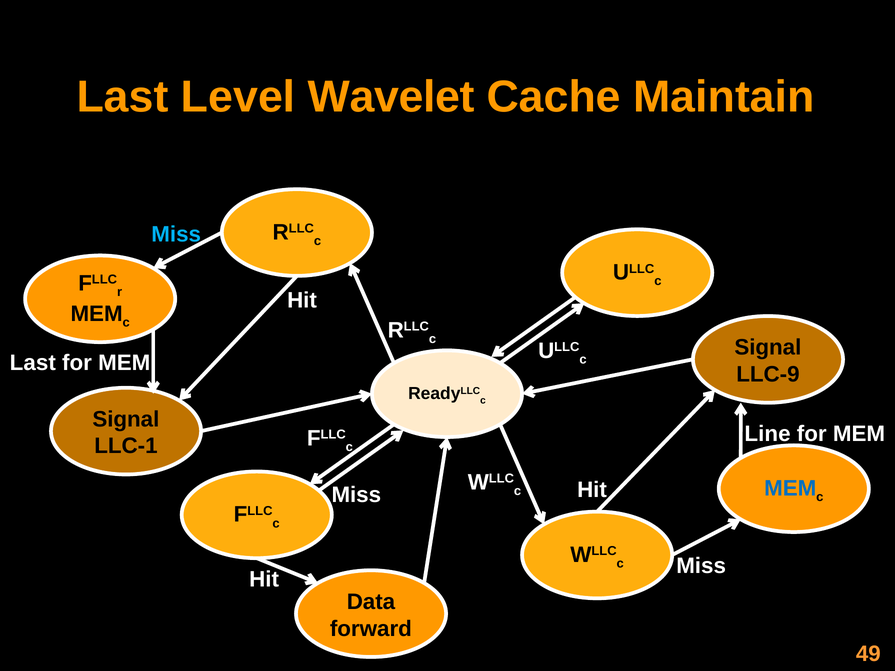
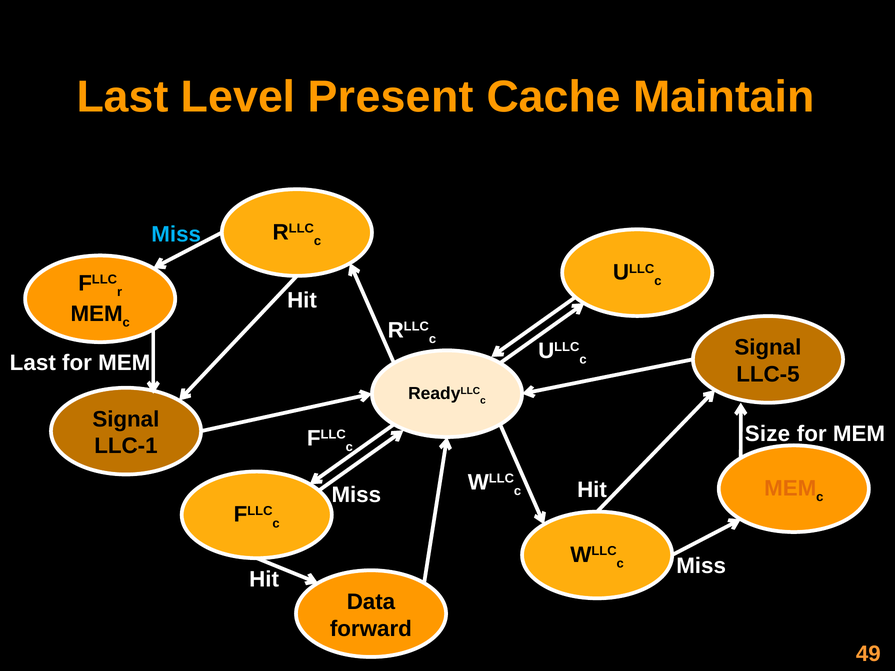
Wavelet: Wavelet -> Present
LLC-9: LLC-9 -> LLC-5
Line: Line -> Size
MEM at (790, 489) colour: blue -> orange
